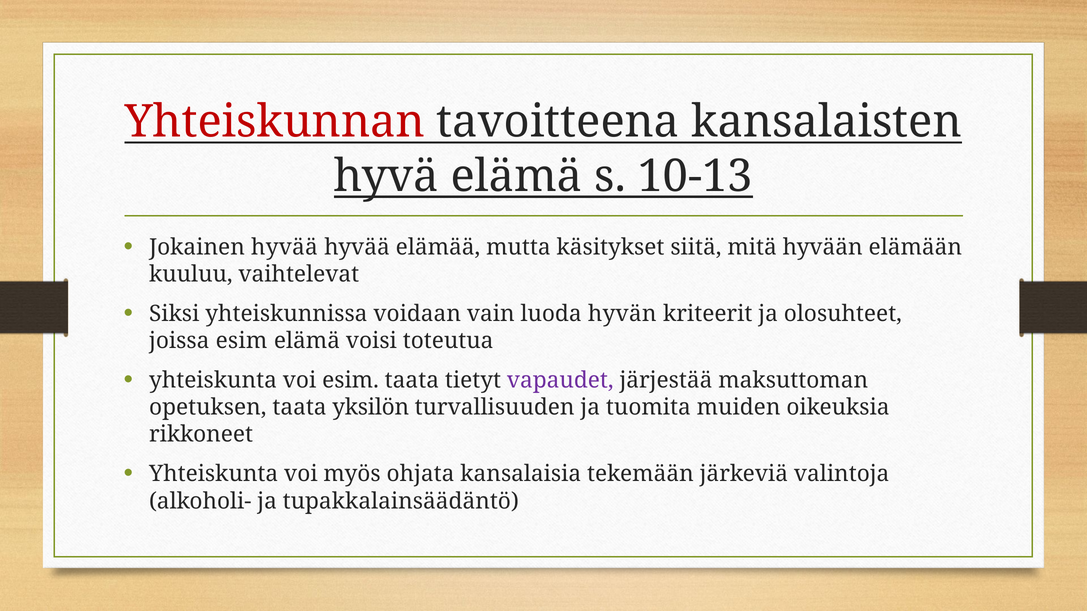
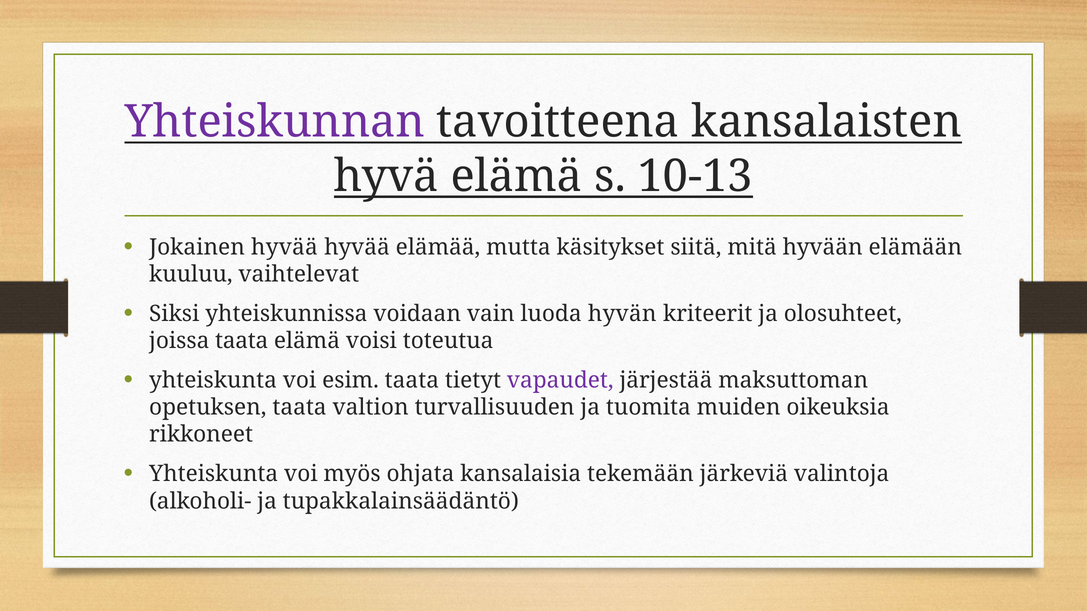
Yhteiskunnan colour: red -> purple
joissa esim: esim -> taata
yksilön: yksilön -> valtion
